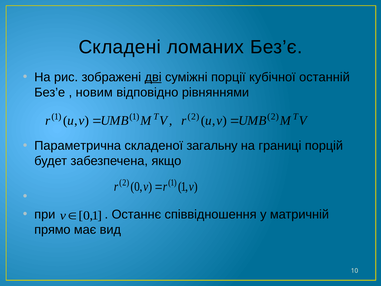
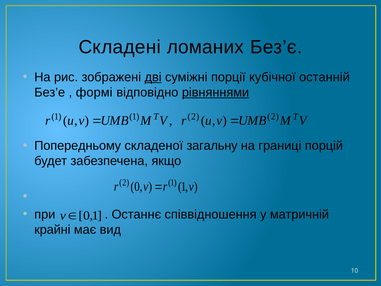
новим: новим -> формі
рівняннями underline: none -> present
Параметрична: Параметрична -> Попередньому
прямо: прямо -> крайні
